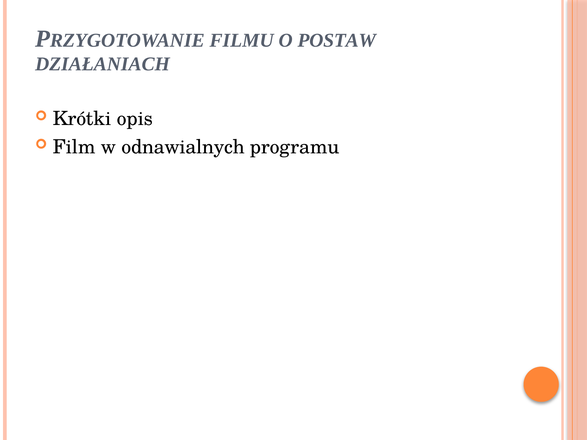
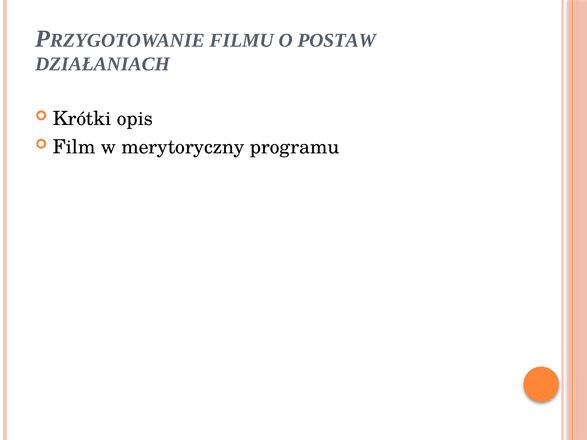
odnawialnych: odnawialnych -> merytoryczny
